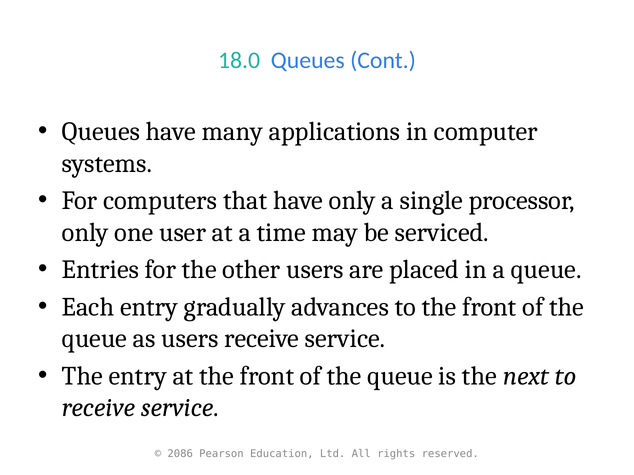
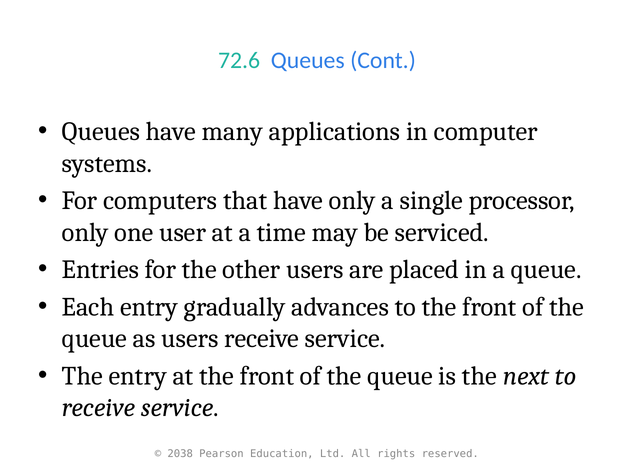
18.0: 18.0 -> 72.6
2086: 2086 -> 2038
